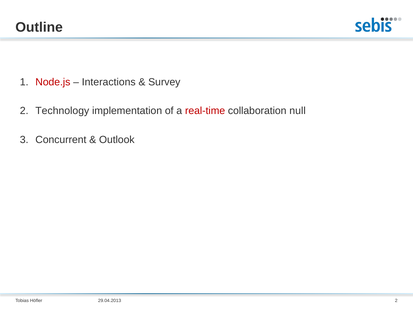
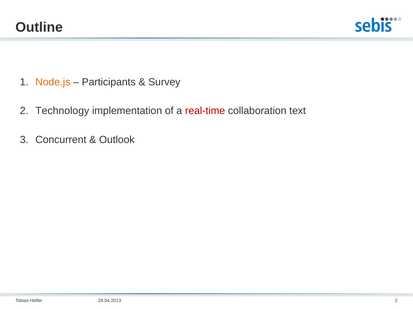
Node.js colour: red -> orange
Interactions: Interactions -> Participants
null: null -> text
